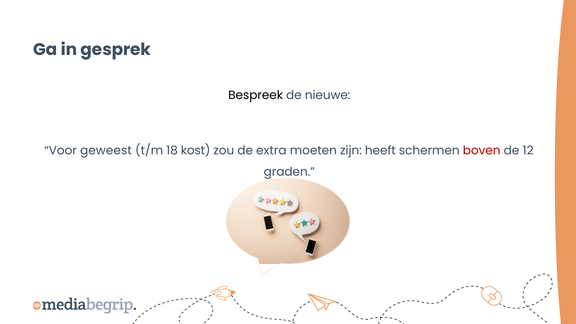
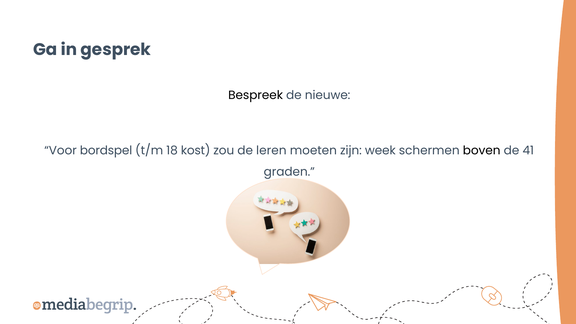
geweest: geweest -> bordspel
extra: extra -> leren
heeft: heeft -> week
boven colour: red -> black
12: 12 -> 41
